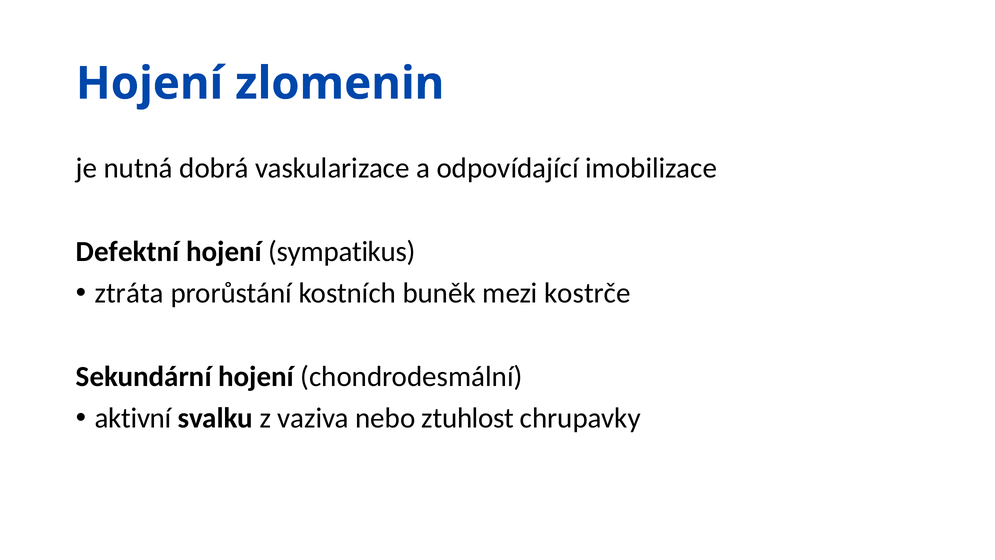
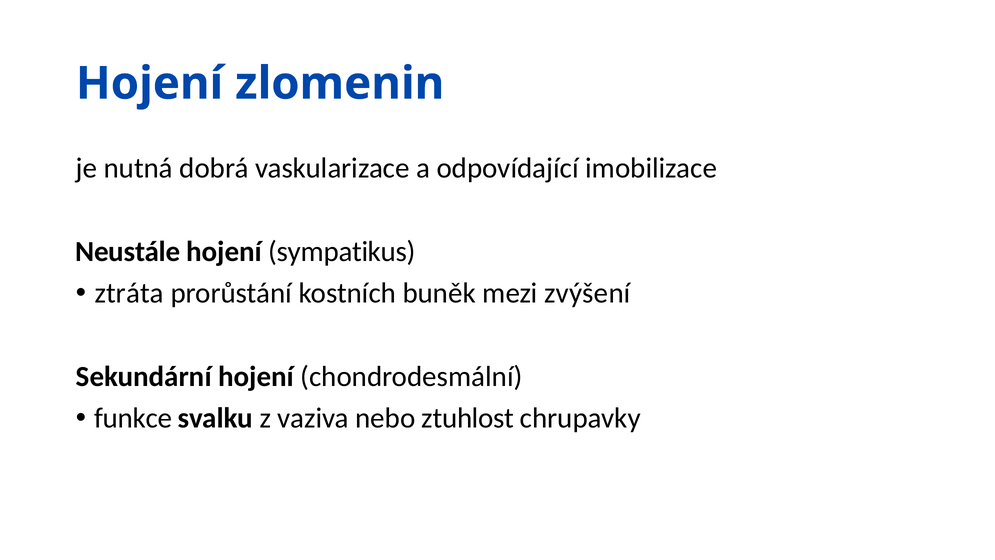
Defektní: Defektní -> Neustále
kostrče: kostrče -> zvýšení
aktivní: aktivní -> funkce
